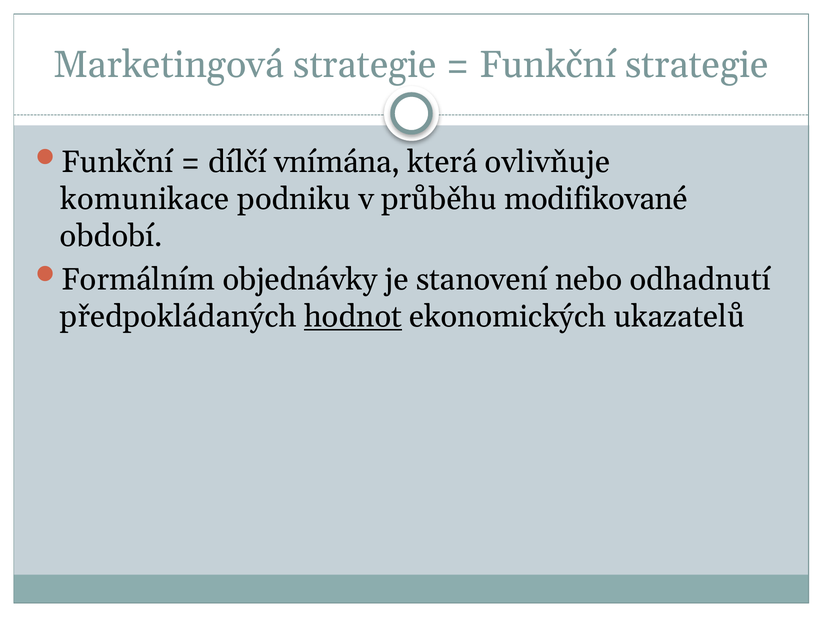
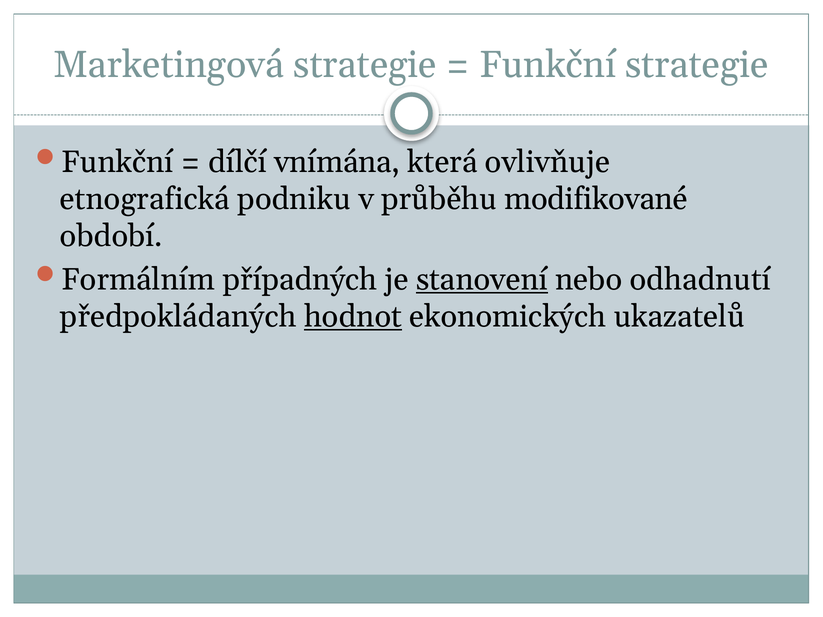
komunikace: komunikace -> etnografická
objednávky: objednávky -> případných
stanovení underline: none -> present
